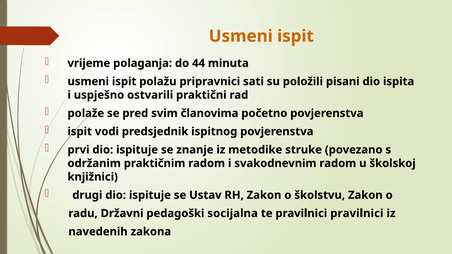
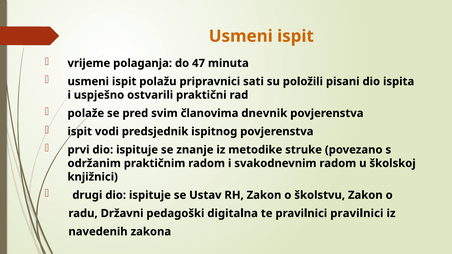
44: 44 -> 47
početno: početno -> dnevnik
socijalna: socijalna -> digitalna
